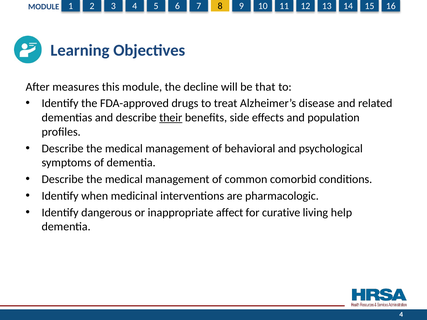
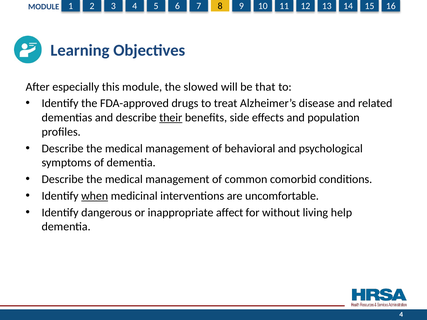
measures: measures -> especially
decline: decline -> slowed
when underline: none -> present
pharmacologic: pharmacologic -> uncomfortable
curative: curative -> without
